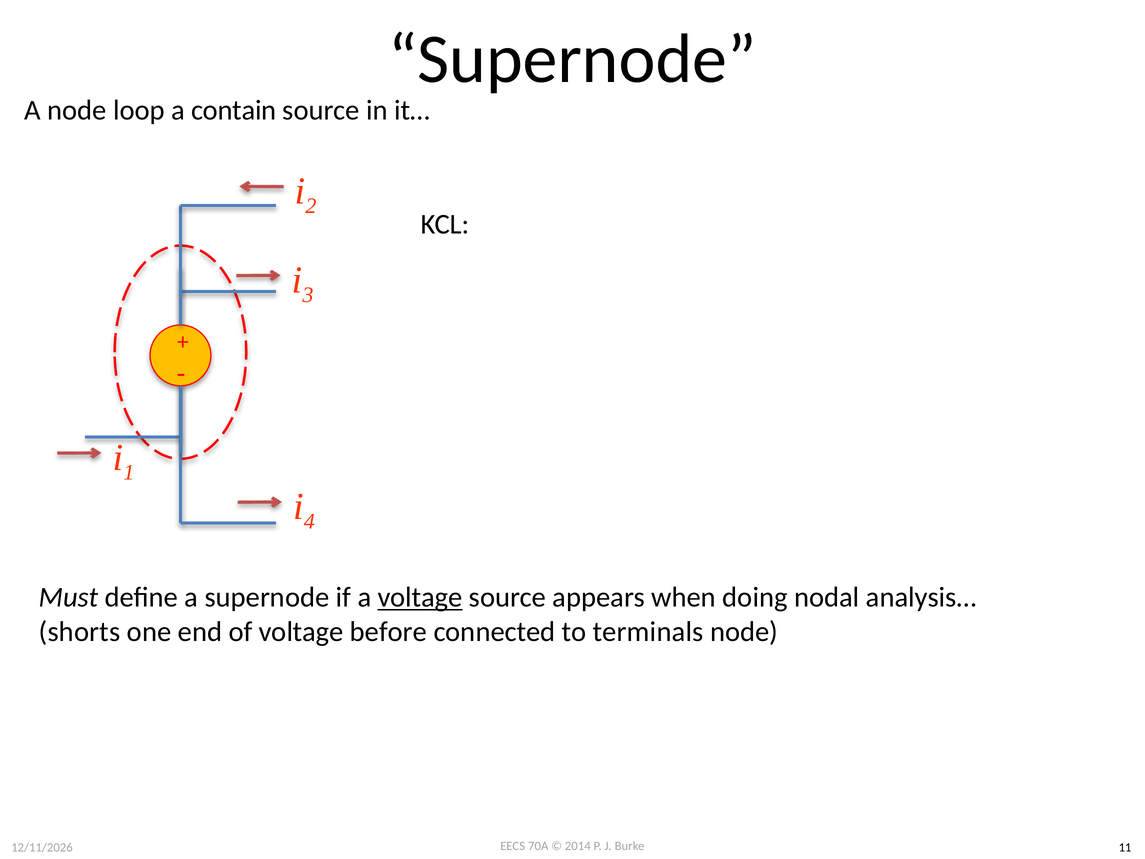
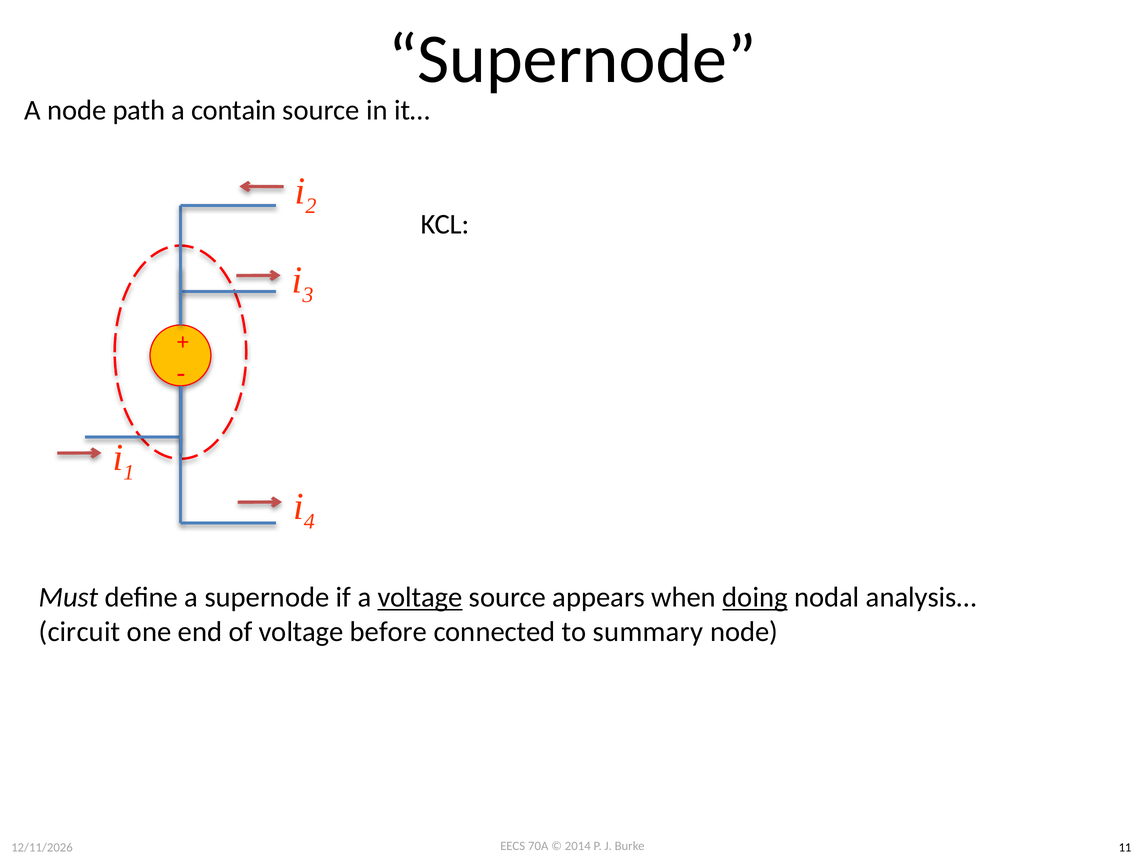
loop: loop -> path
doing underline: none -> present
shorts: shorts -> circuit
terminals: terminals -> summary
